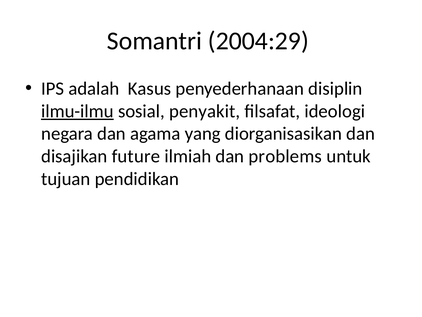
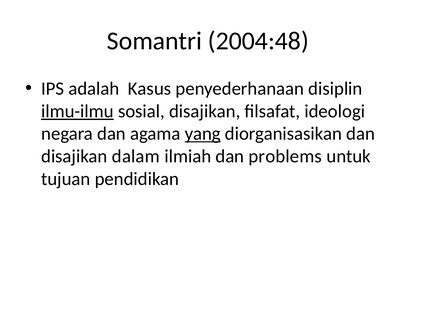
2004:29: 2004:29 -> 2004:48
sosial penyakit: penyakit -> disajikan
yang underline: none -> present
future: future -> dalam
